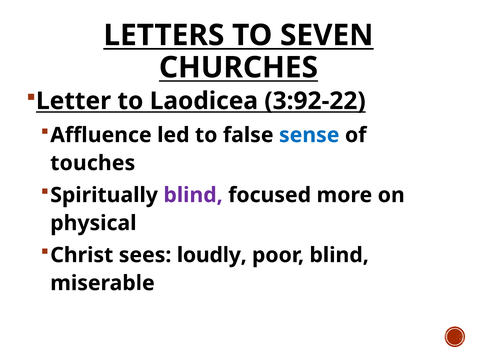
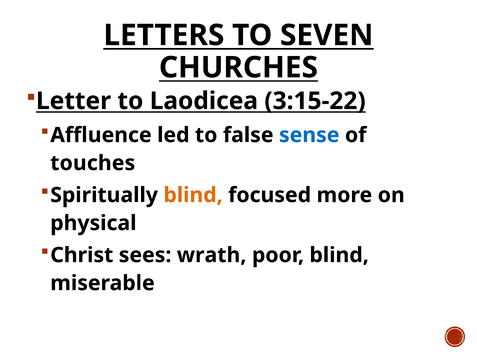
3:92-22: 3:92-22 -> 3:15-22
blind at (193, 195) colour: purple -> orange
loudly: loudly -> wrath
